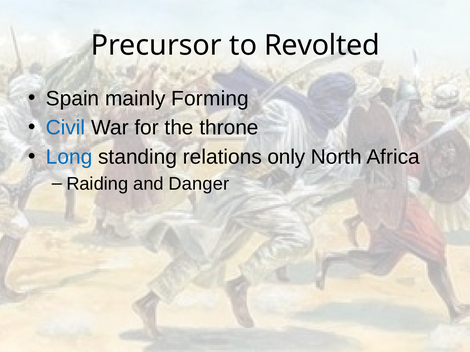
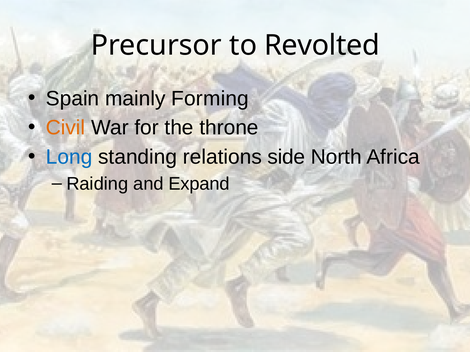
Civil colour: blue -> orange
only: only -> side
Danger: Danger -> Expand
